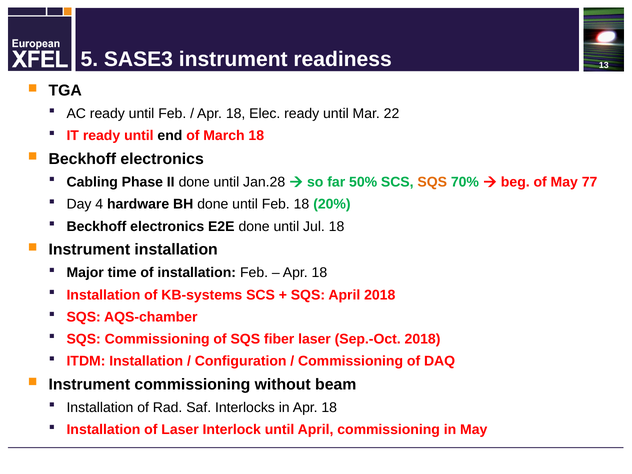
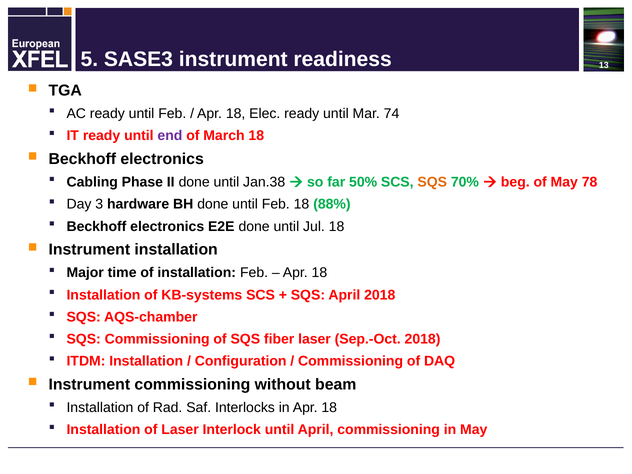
22: 22 -> 74
end colour: black -> purple
Jan.28: Jan.28 -> Jan.38
77: 77 -> 78
4: 4 -> 3
20%: 20% -> 88%
